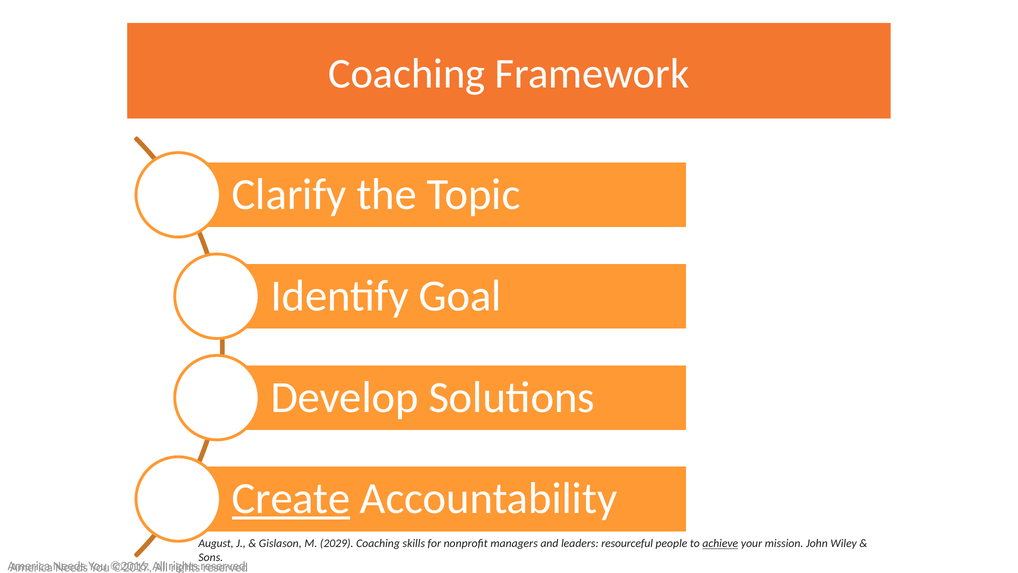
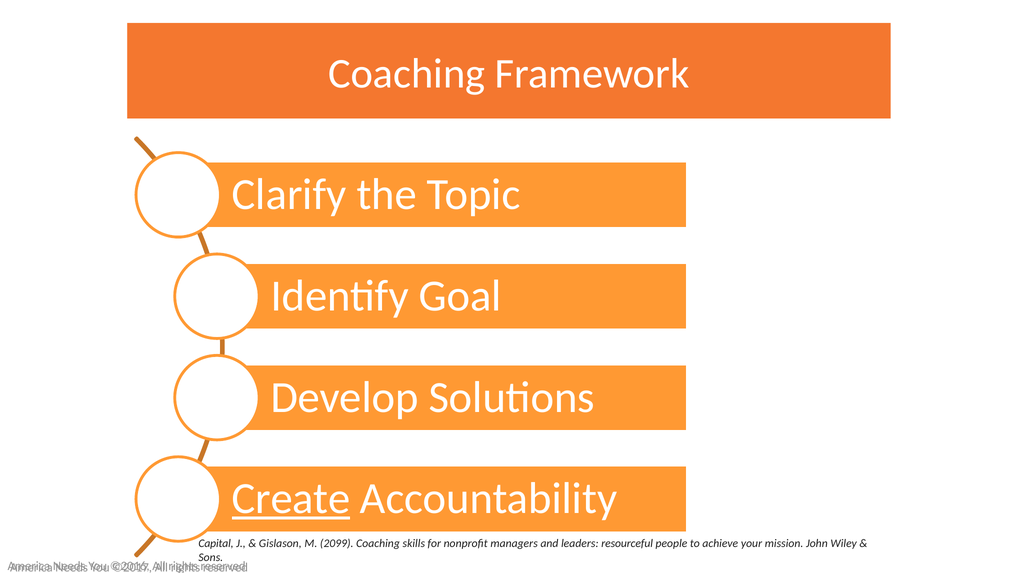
August: August -> Capital
2029: 2029 -> 2099
achieve underline: present -> none
